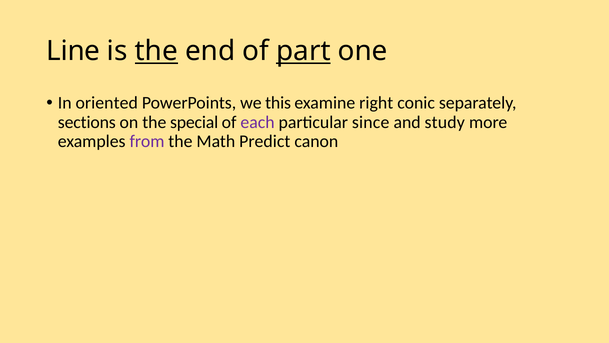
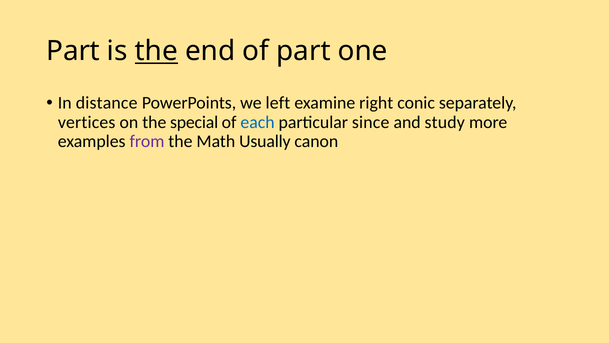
Line at (73, 51): Line -> Part
part at (303, 51) underline: present -> none
oriented: oriented -> distance
this: this -> left
sections: sections -> vertices
each colour: purple -> blue
Predict: Predict -> Usually
